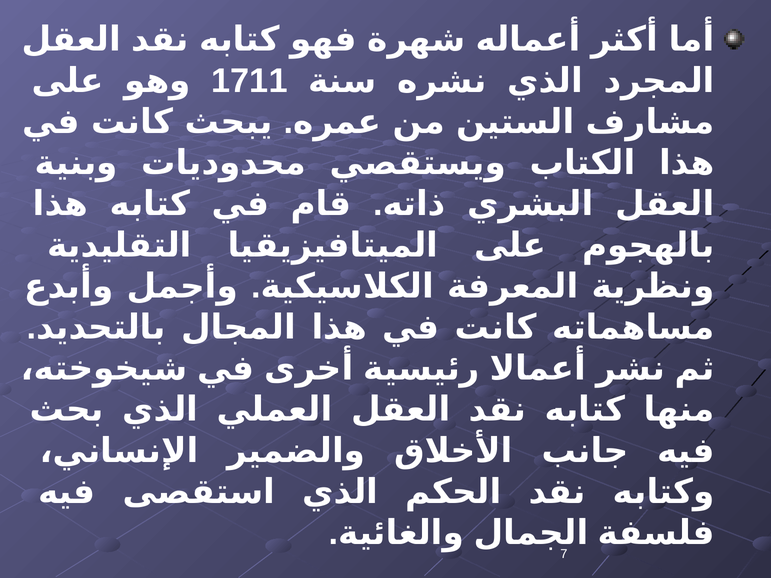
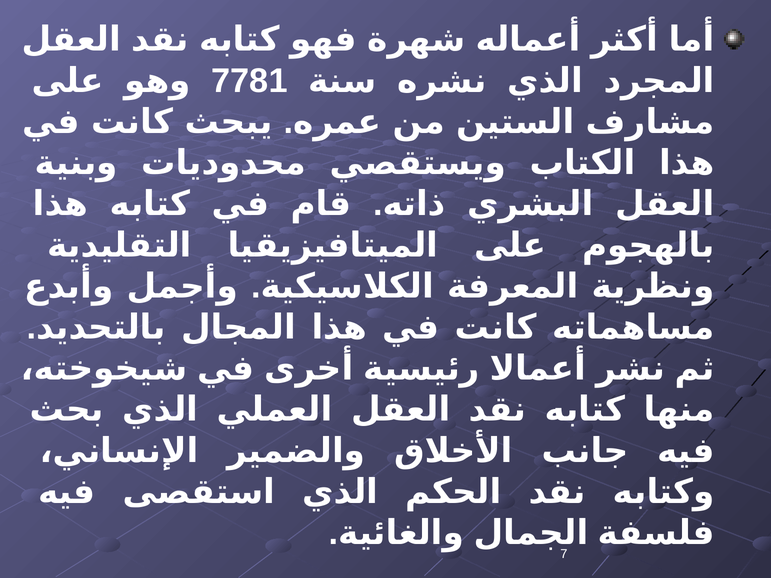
1711: 1711 -> 7781
